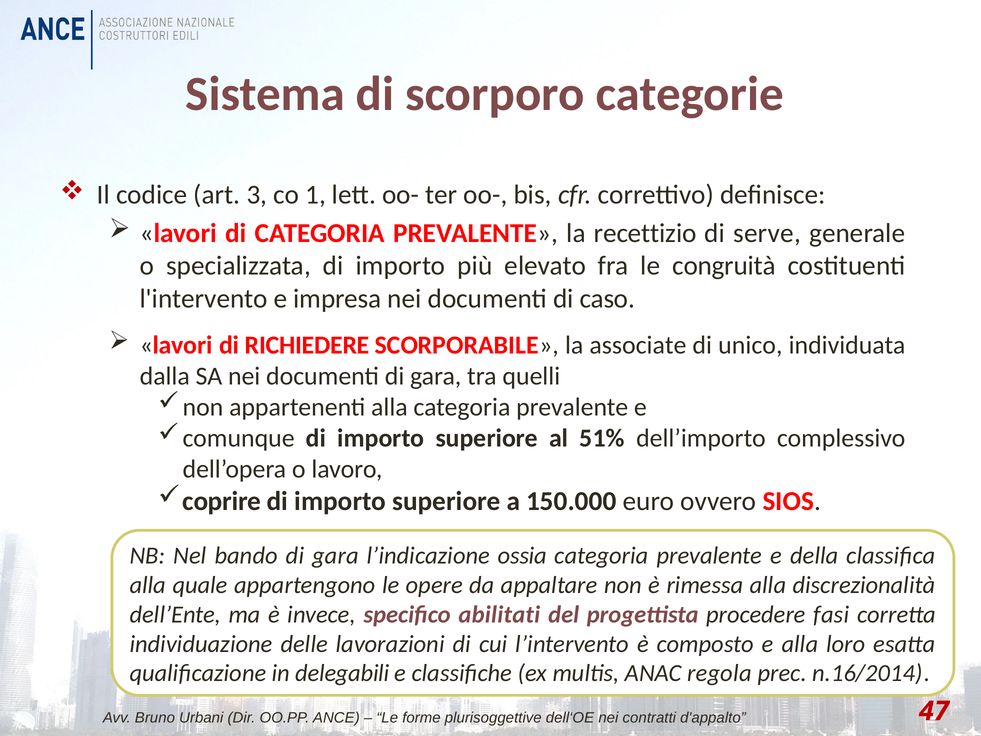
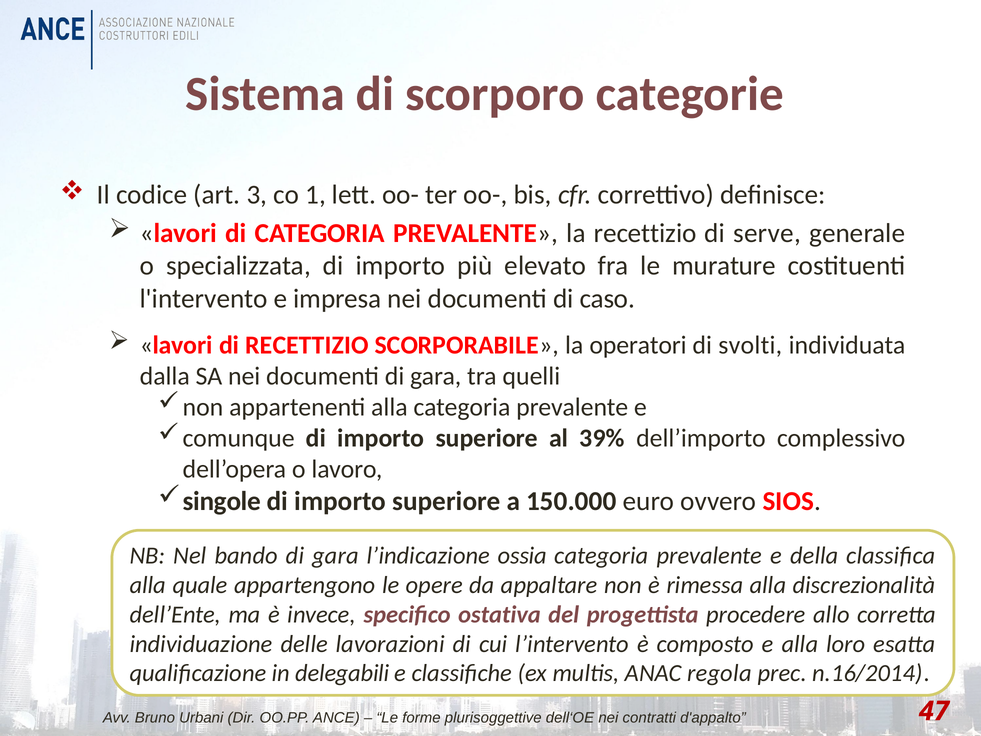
congruità: congruità -> murature
di RICHIEDERE: RICHIEDERE -> RECETTIZIO
associate: associate -> operatori
unico: unico -> svolti
51%: 51% -> 39%
coprire: coprire -> singole
abilitati: abilitati -> ostativa
fasi: fasi -> allo
